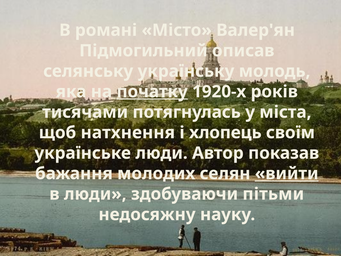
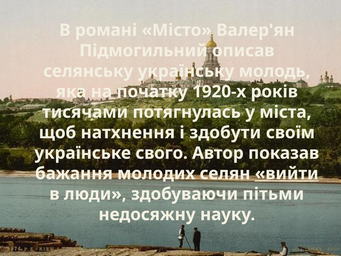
початку underline: present -> none
хлопець: хлопець -> здобути
українське люди: люди -> свого
